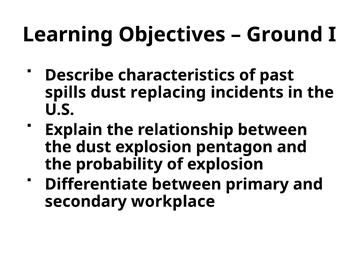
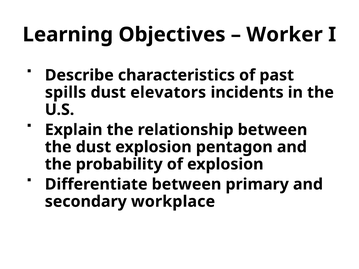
Ground: Ground -> Worker
replacing: replacing -> elevators
